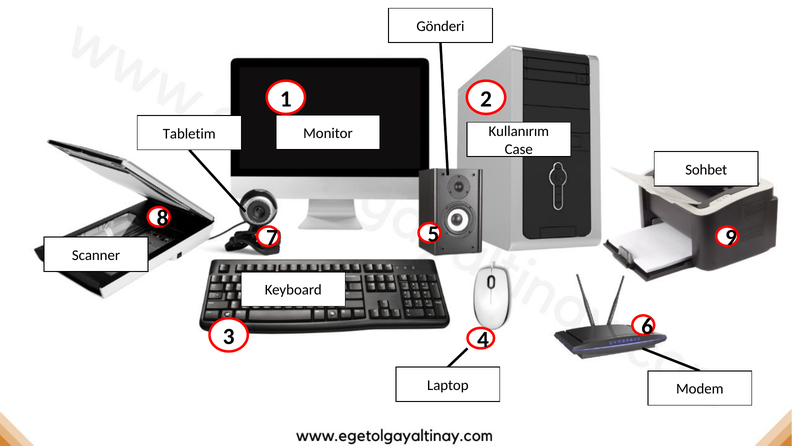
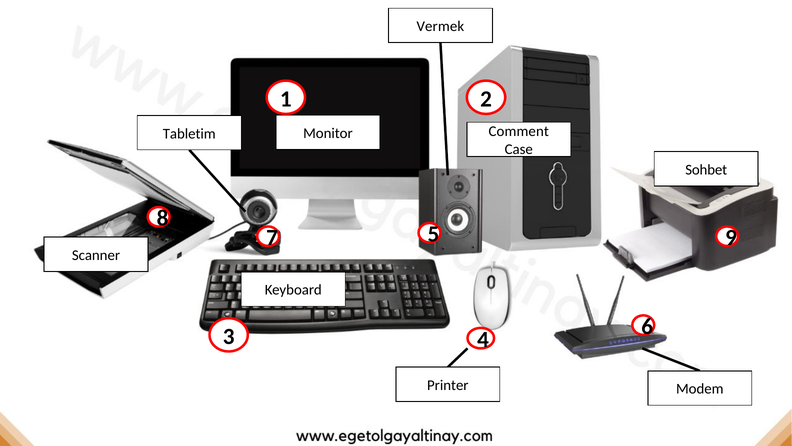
Gönderi: Gönderi -> Vermek
Kullanırım: Kullanırım -> Comment
Laptop: Laptop -> Printer
